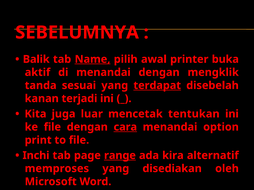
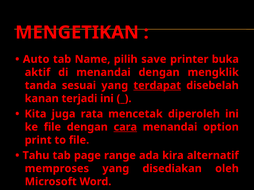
SEBELUMNYA: SEBELUMNYA -> MENGETIKAN
Balik: Balik -> Auto
Name underline: present -> none
awal: awal -> save
luar: luar -> rata
tentukan: tentukan -> diperoleh
Inchi: Inchi -> Tahu
range underline: present -> none
